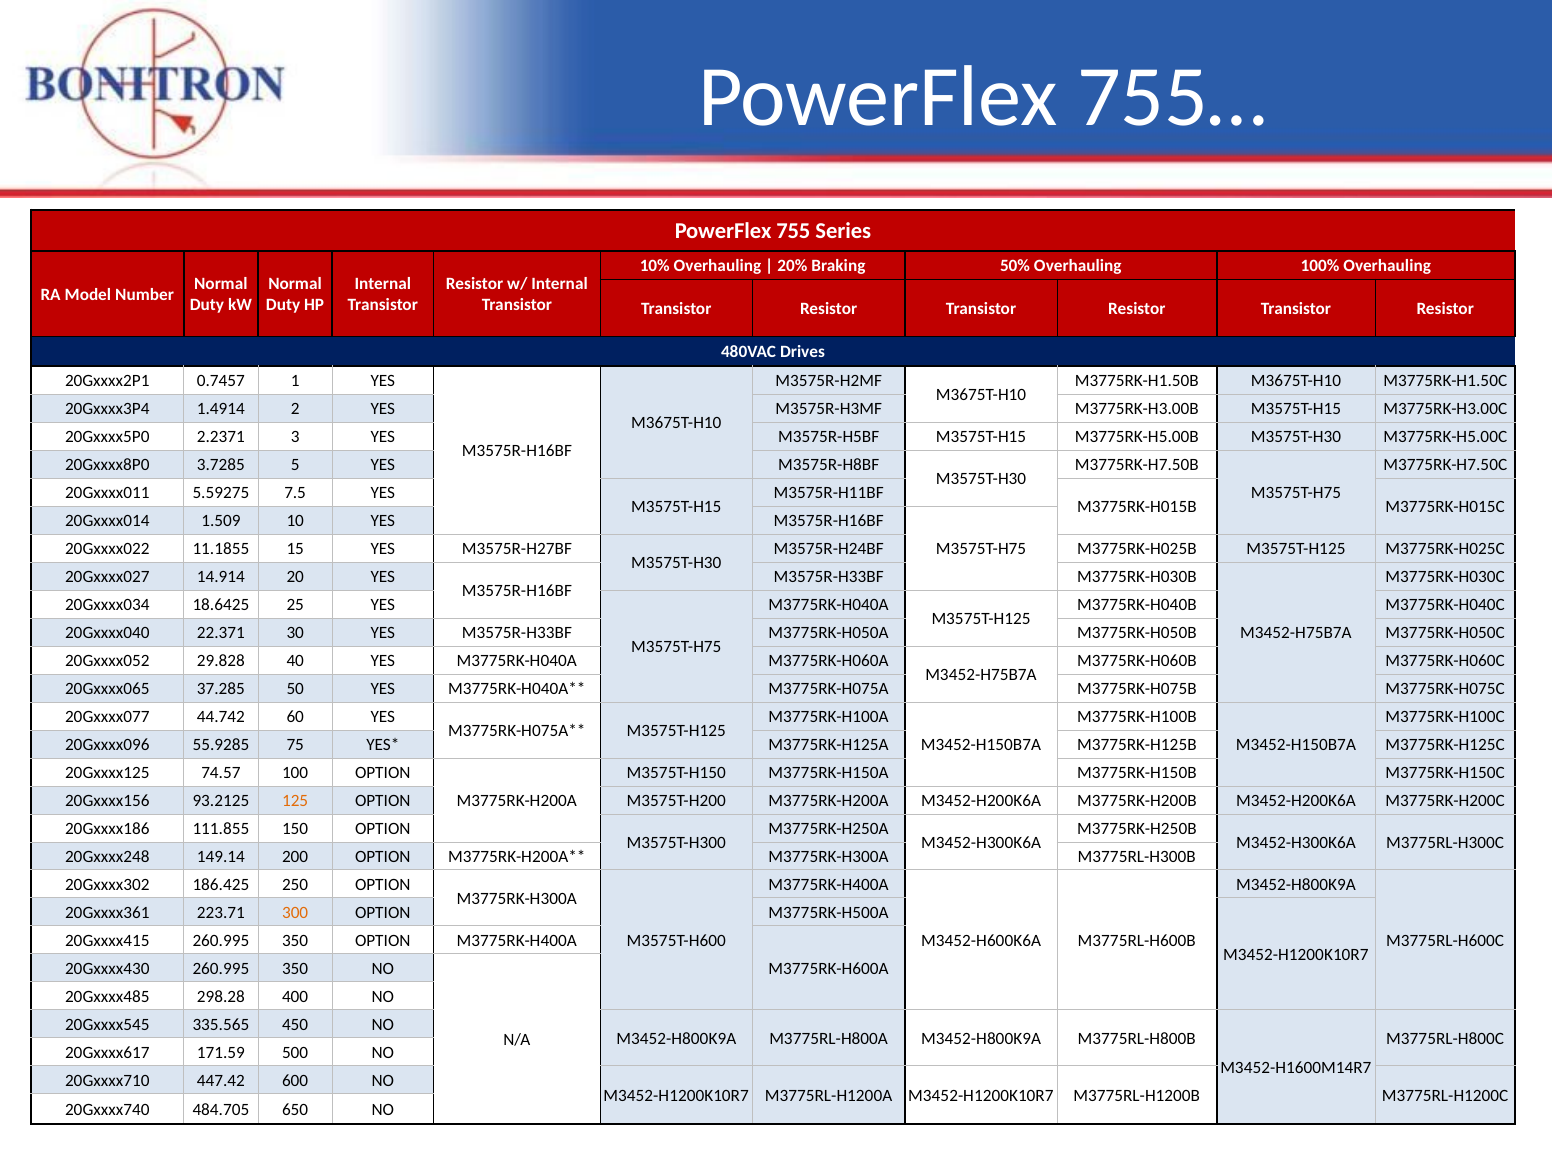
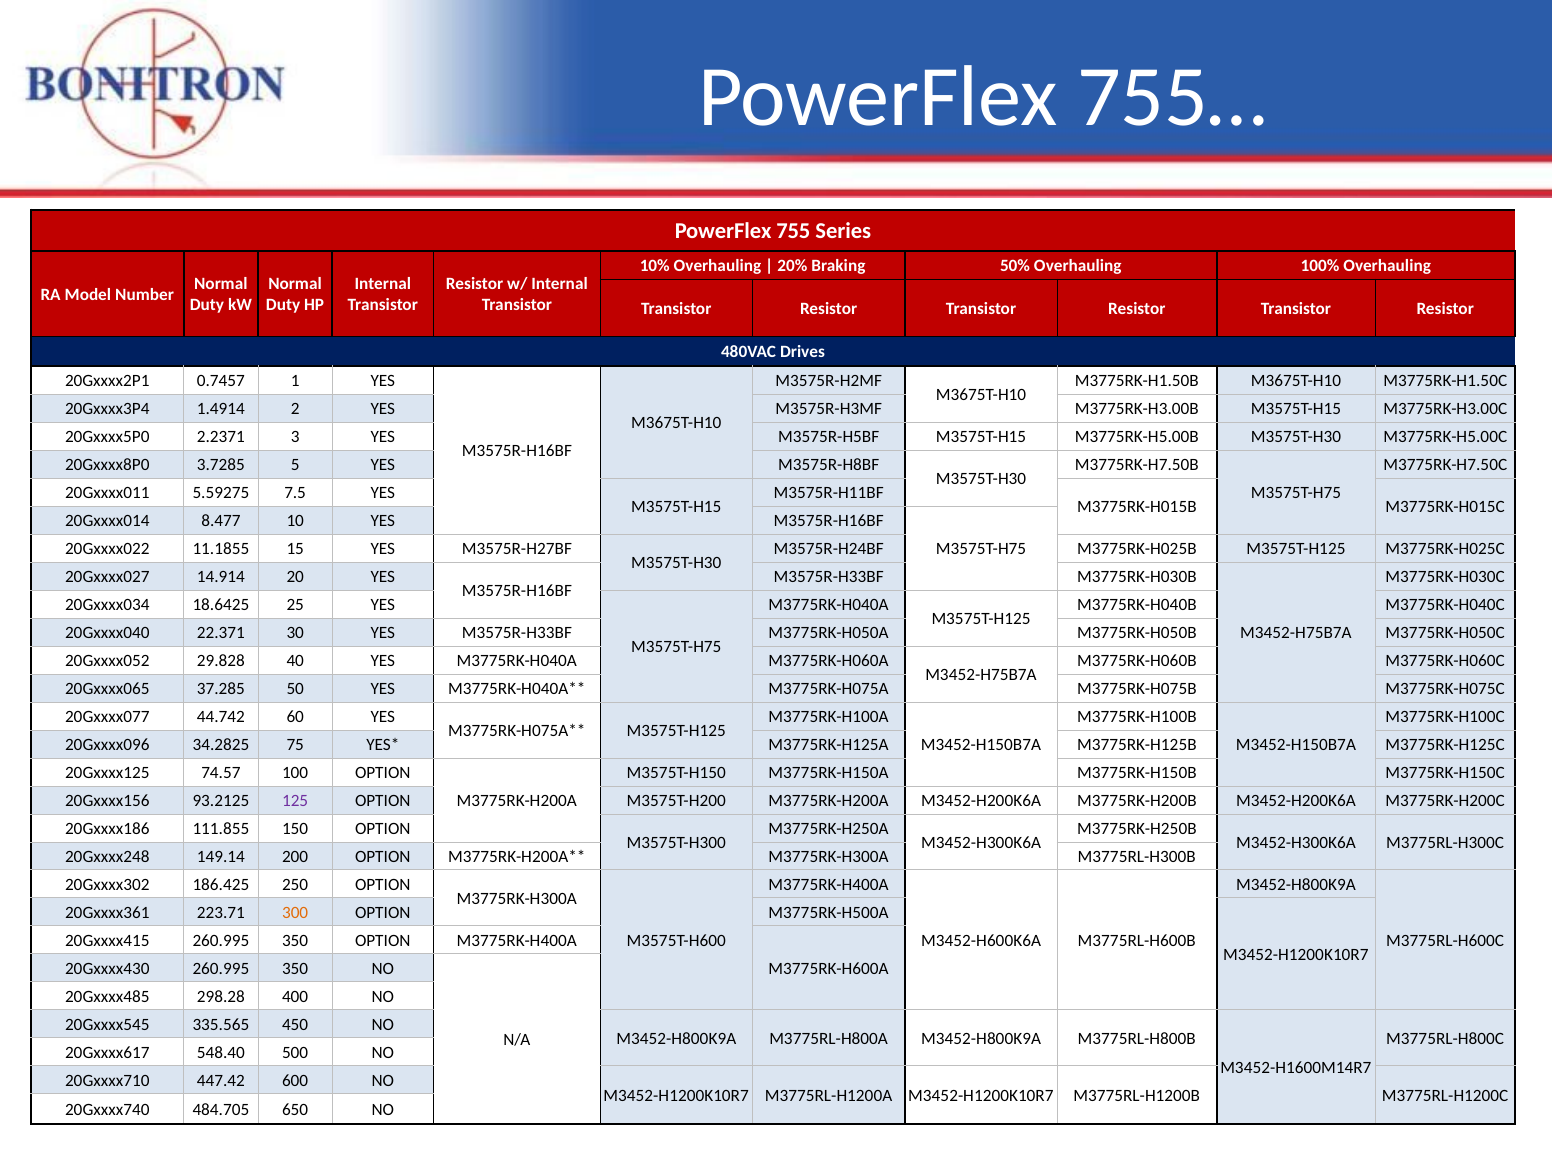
1.509: 1.509 -> 8.477
55.9285: 55.9285 -> 34.2825
125 colour: orange -> purple
171.59: 171.59 -> 548.40
